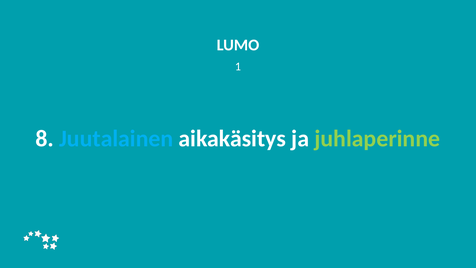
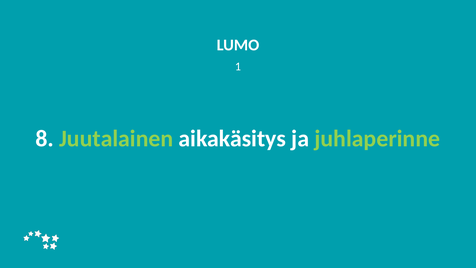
Juutalainen colour: light blue -> light green
